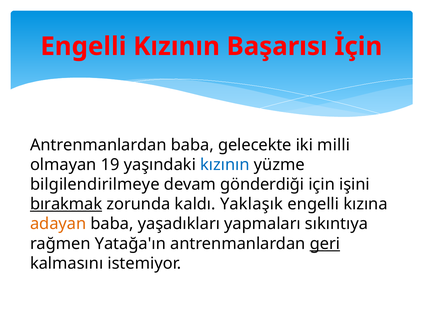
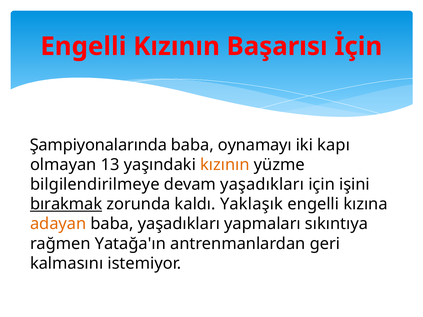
Antrenmanlardan at (98, 145): Antrenmanlardan -> Şampiyonalarında
gelecekte: gelecekte -> oynamayı
milli: milli -> kapı
19: 19 -> 13
kızının at (225, 165) colour: blue -> orange
devam gönderdiği: gönderdiği -> yaşadıkları
geri underline: present -> none
